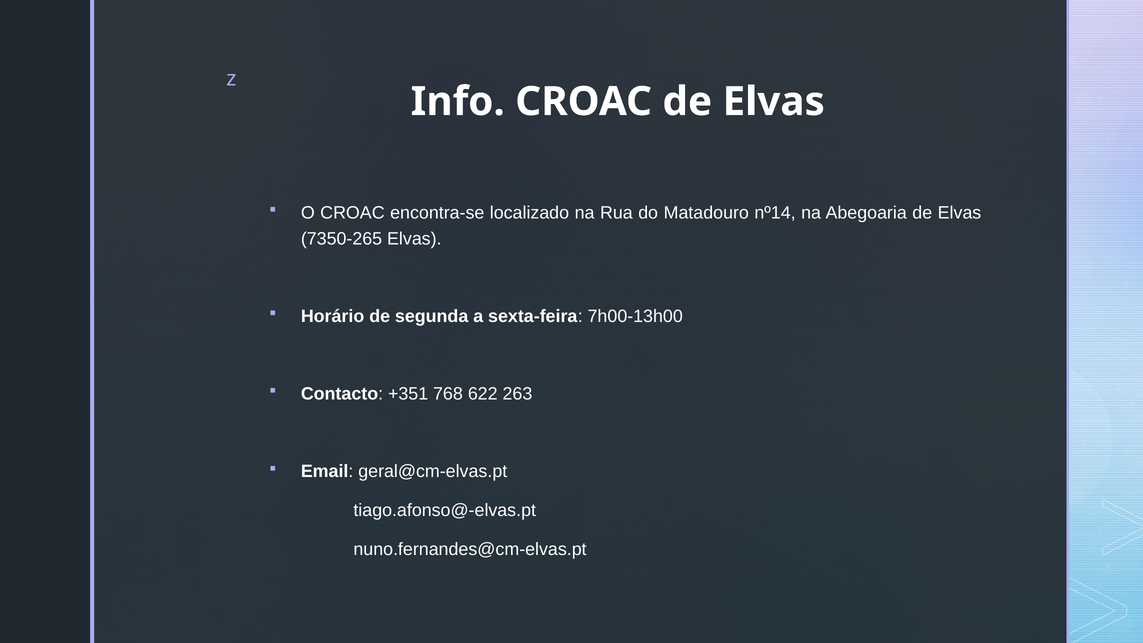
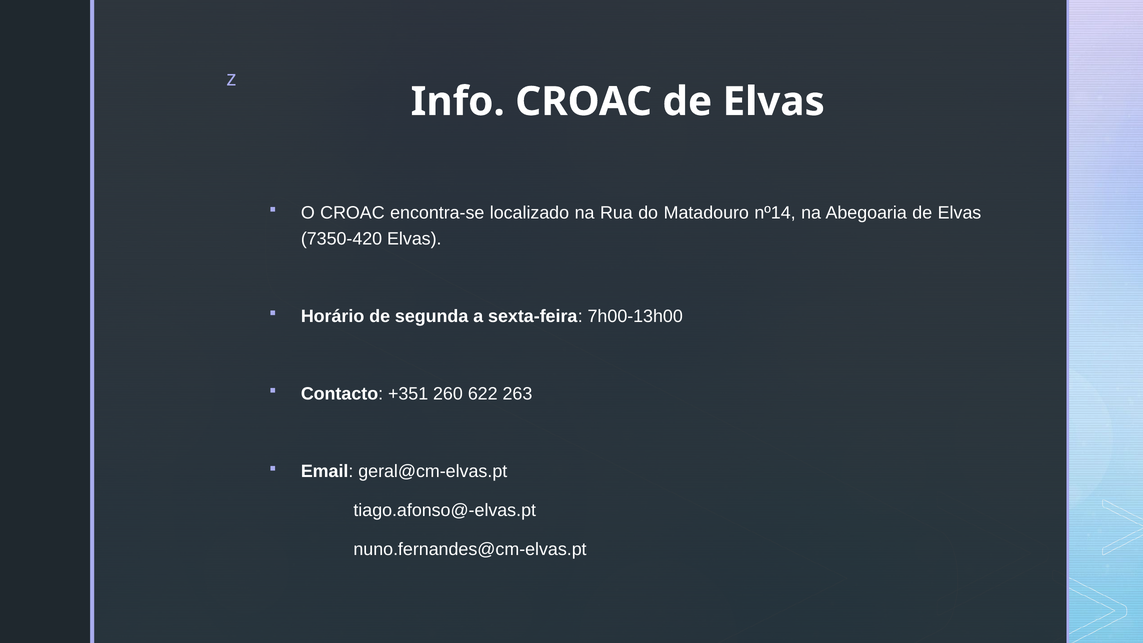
7350-265: 7350-265 -> 7350-420
768: 768 -> 260
